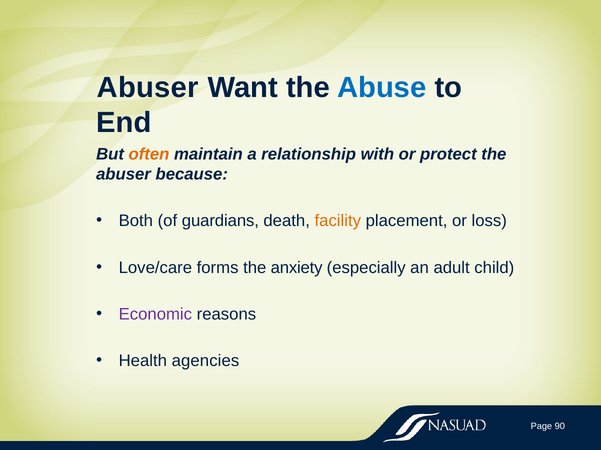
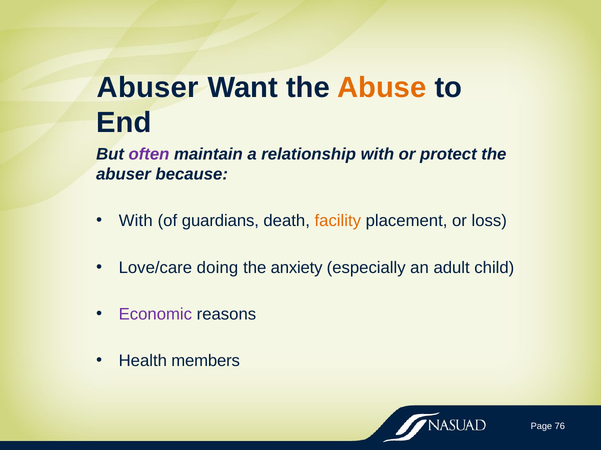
Abuse colour: blue -> orange
often colour: orange -> purple
Both at (136, 221): Both -> With
forms: forms -> doing
agencies: agencies -> members
90: 90 -> 76
